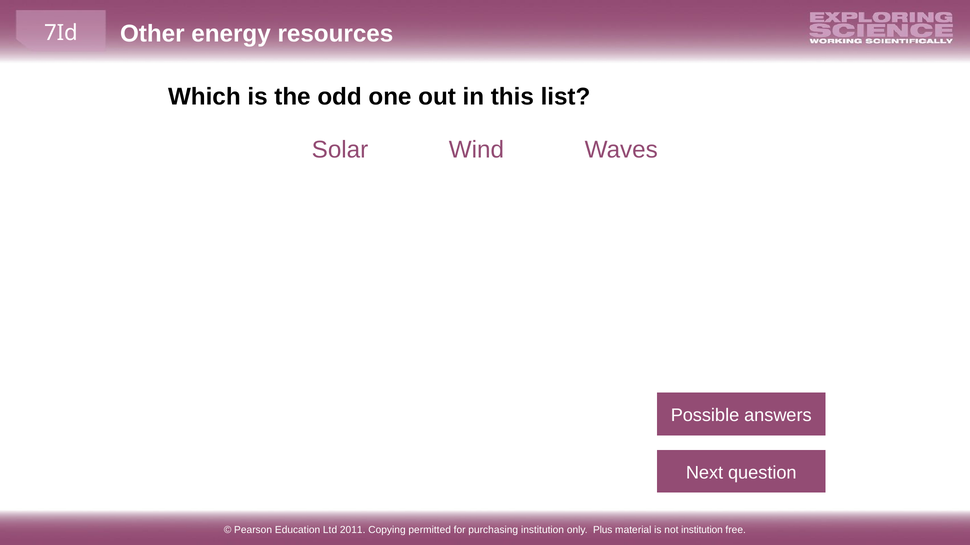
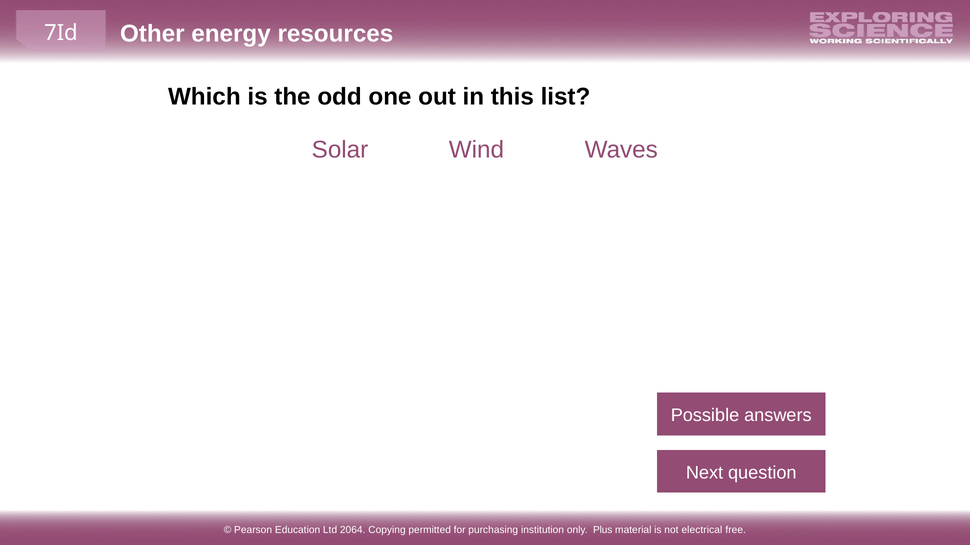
2011: 2011 -> 2064
not institution: institution -> electrical
